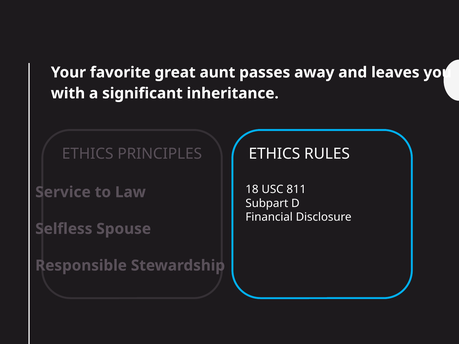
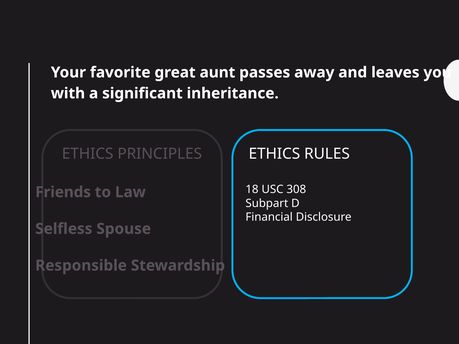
811: 811 -> 308
Service: Service -> Friends
